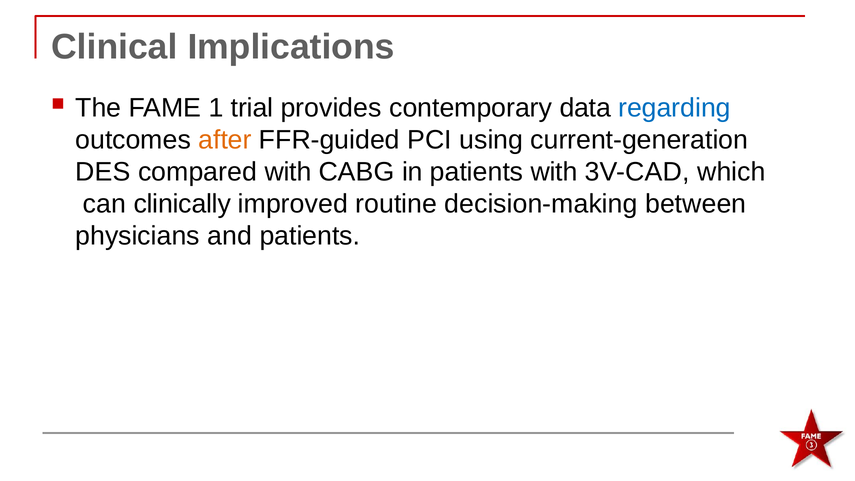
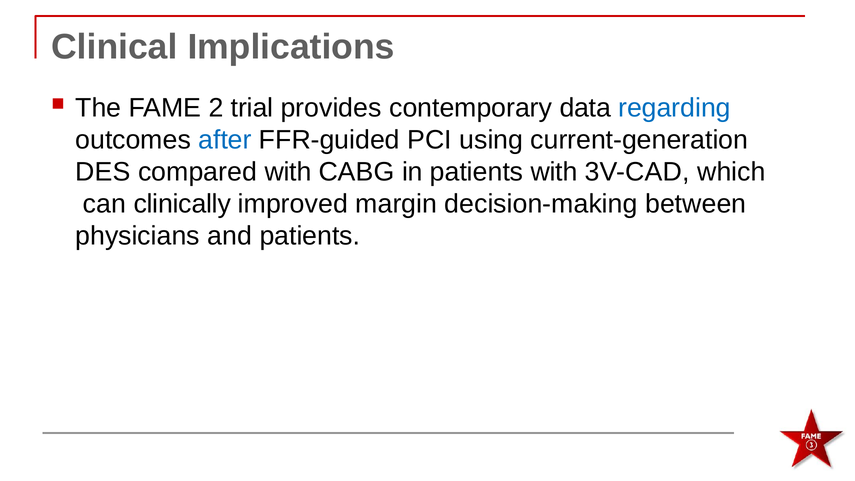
1: 1 -> 2
after colour: orange -> blue
routine: routine -> margin
